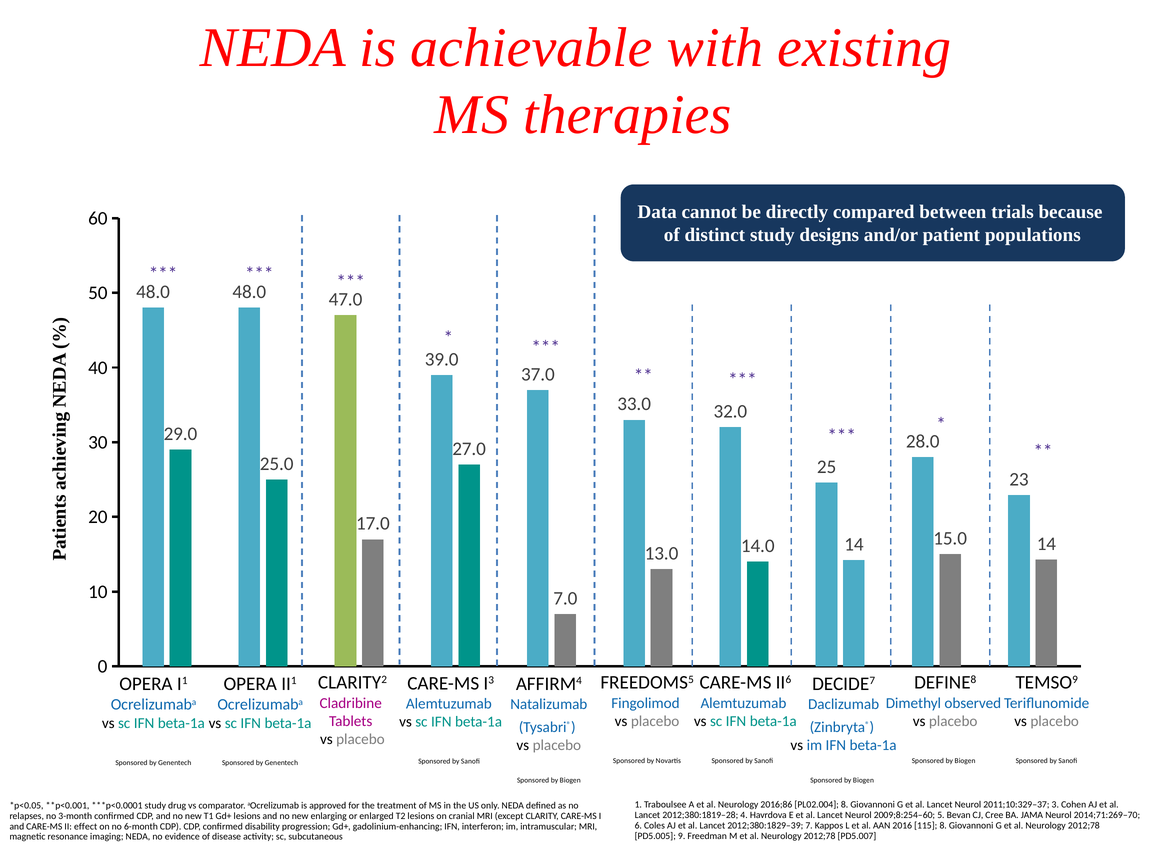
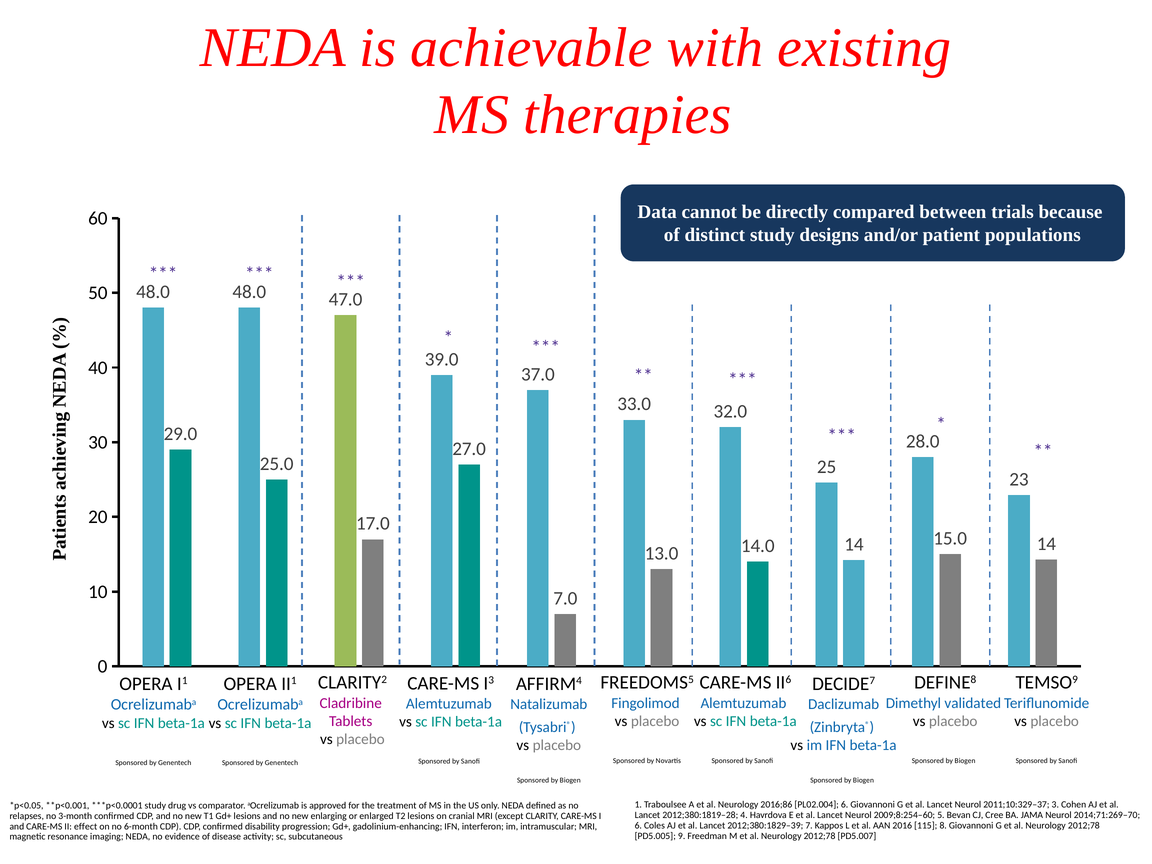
observed: observed -> validated
PL02.004 8: 8 -> 6
